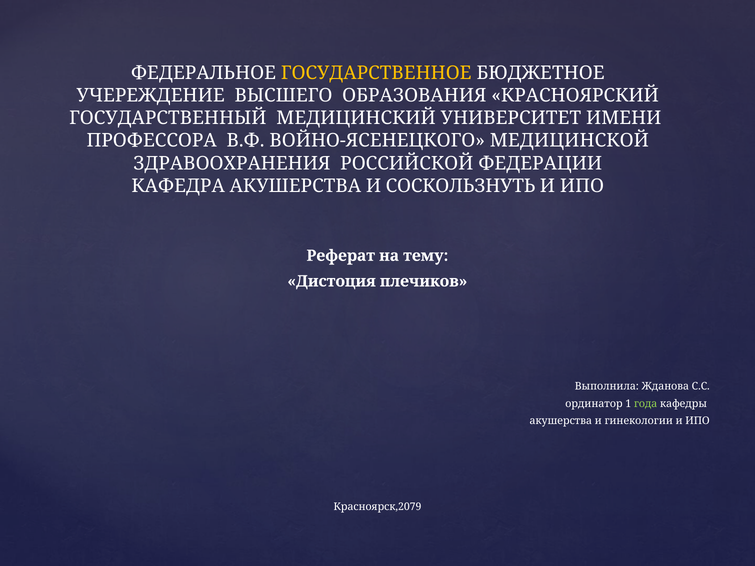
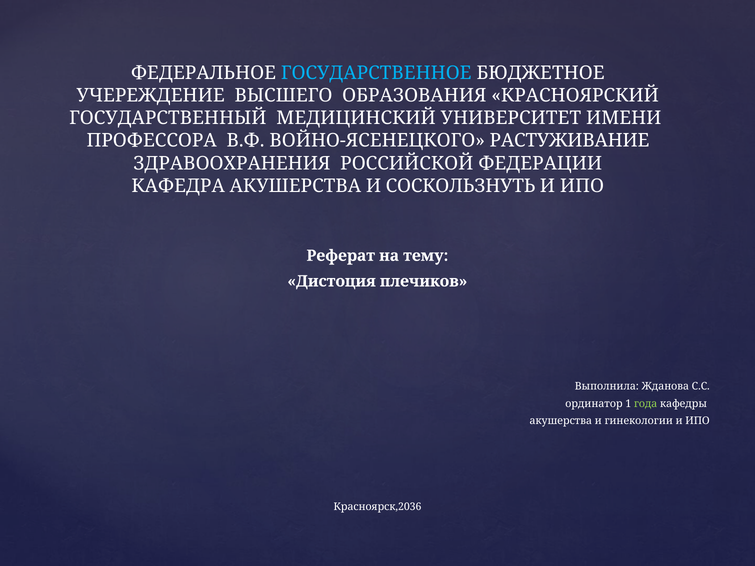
ГОСУДАРСТВЕННОЕ colour: yellow -> light blue
МЕДИЦИНСКОЙ: МЕДИЦИНСКОЙ -> РАСТУЖИВАНИЕ
Красноярск,2079: Красноярск,2079 -> Красноярск,2036
